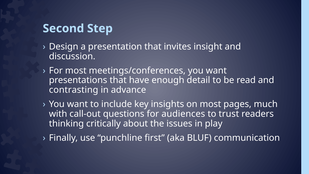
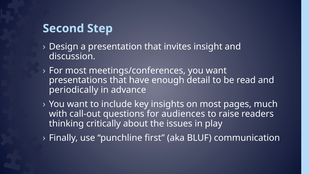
contrasting: contrasting -> periodically
trust: trust -> raise
